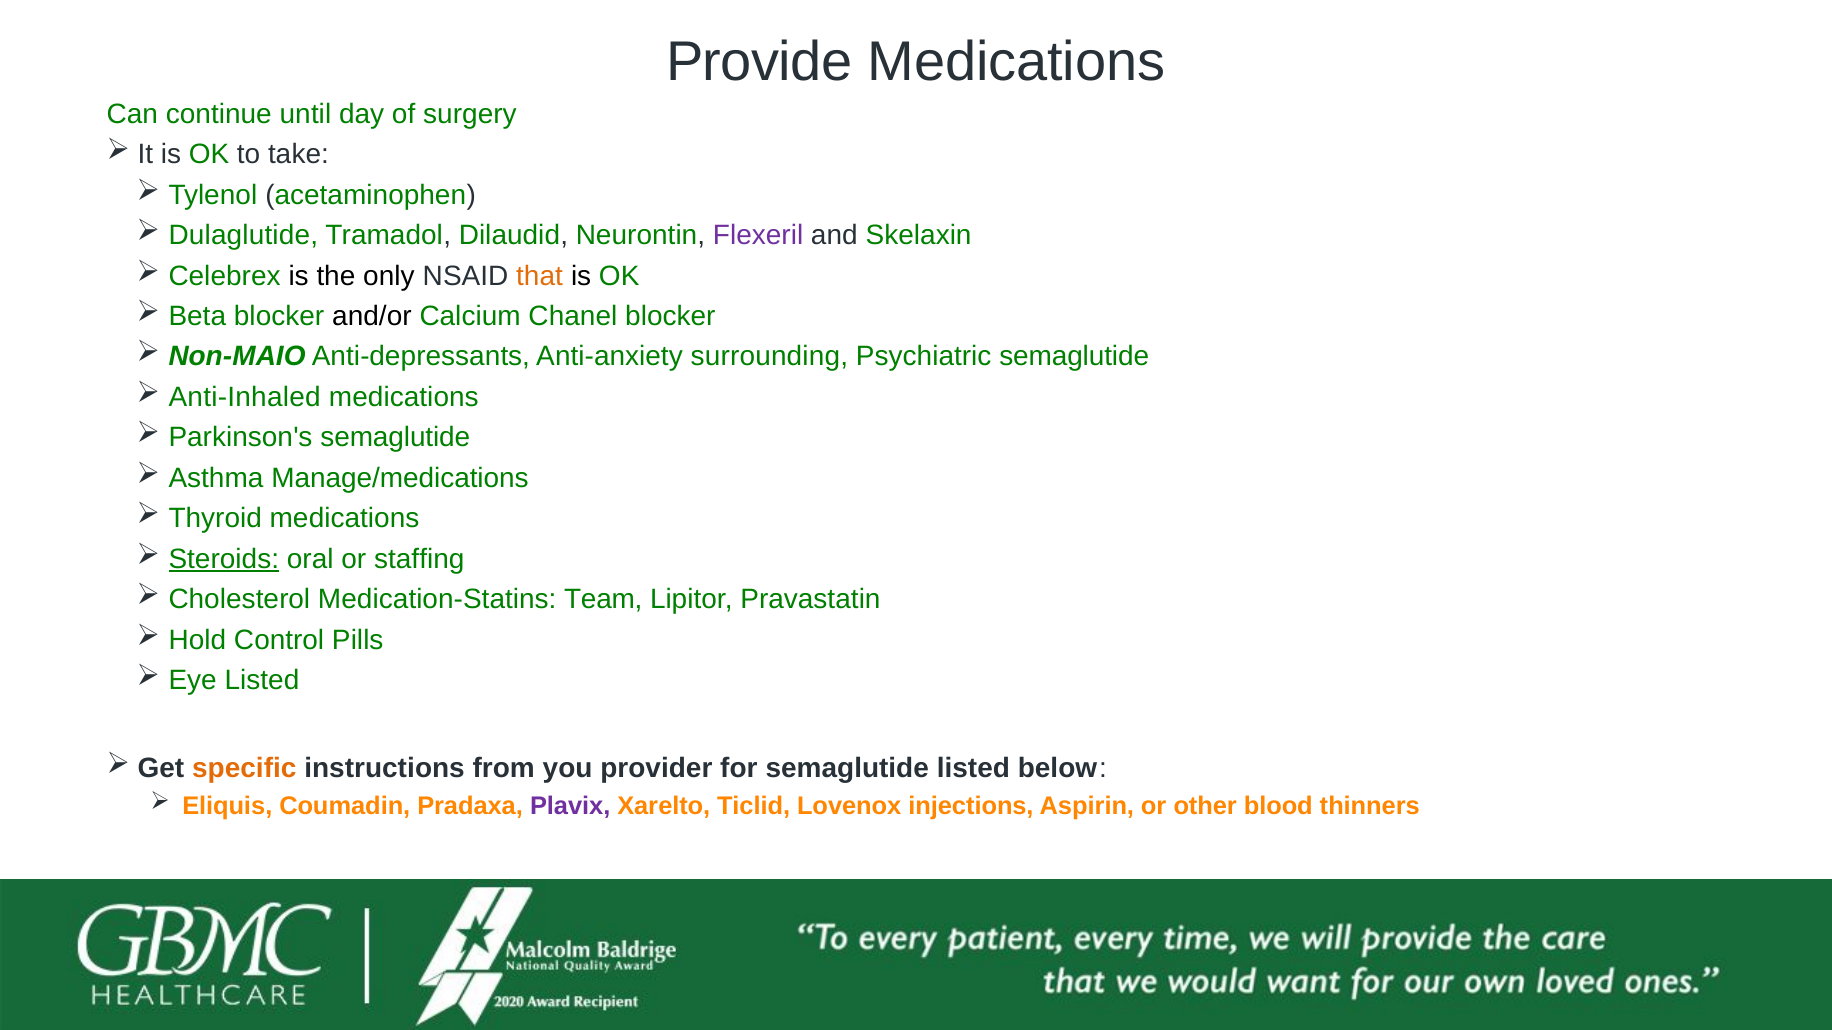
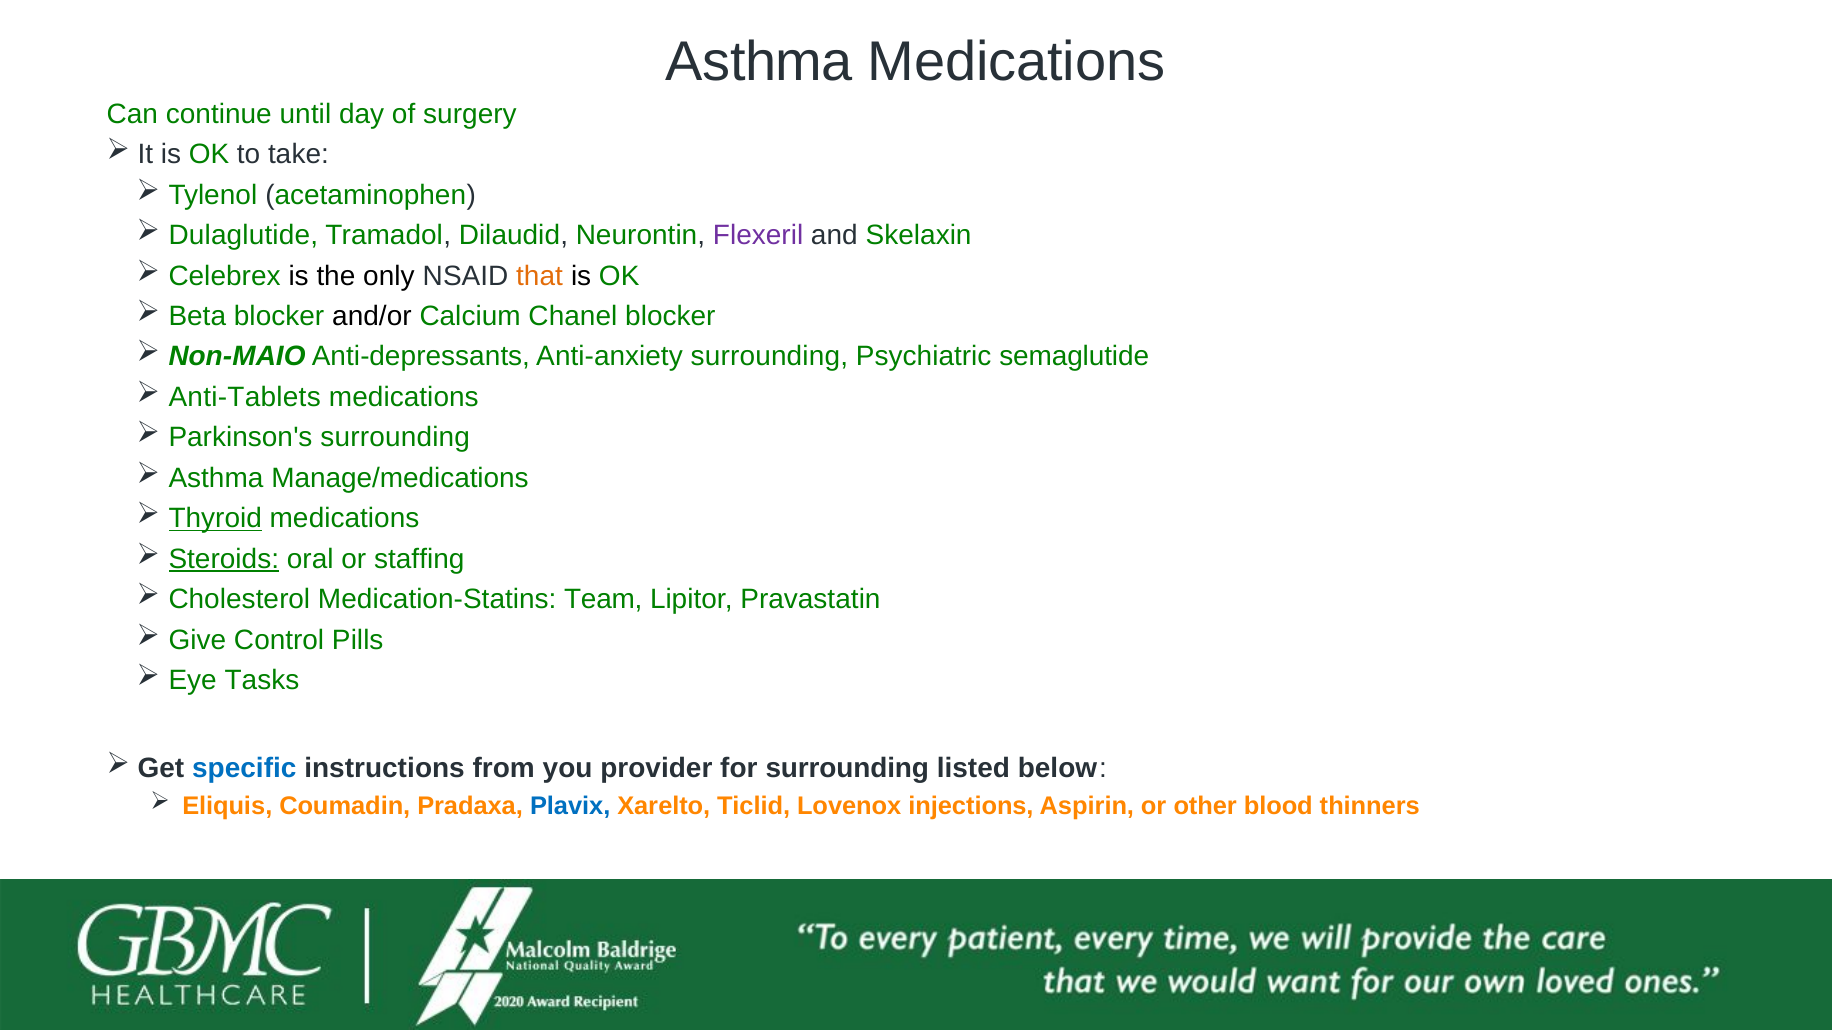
Provide at (759, 62): Provide -> Asthma
Anti-Inhaled: Anti-Inhaled -> Anti-Tablets
Parkinson's semaglutide: semaglutide -> surrounding
Thyroid underline: none -> present
Hold: Hold -> Give
Eye Listed: Listed -> Tasks
specific colour: orange -> blue
for semaglutide: semaglutide -> surrounding
Plavix colour: purple -> blue
